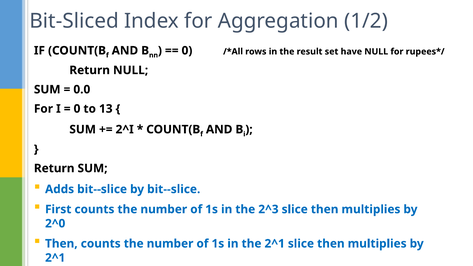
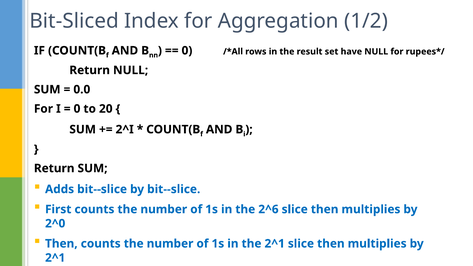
13: 13 -> 20
2^3: 2^3 -> 2^6
